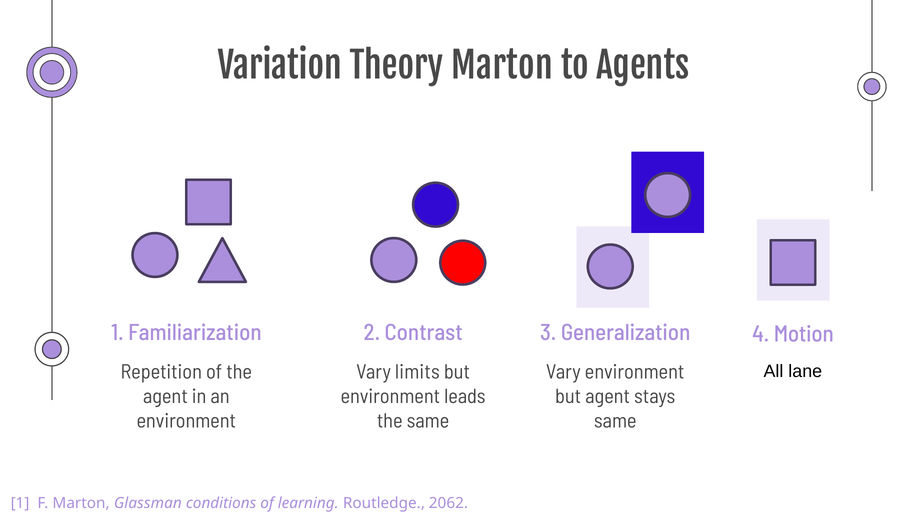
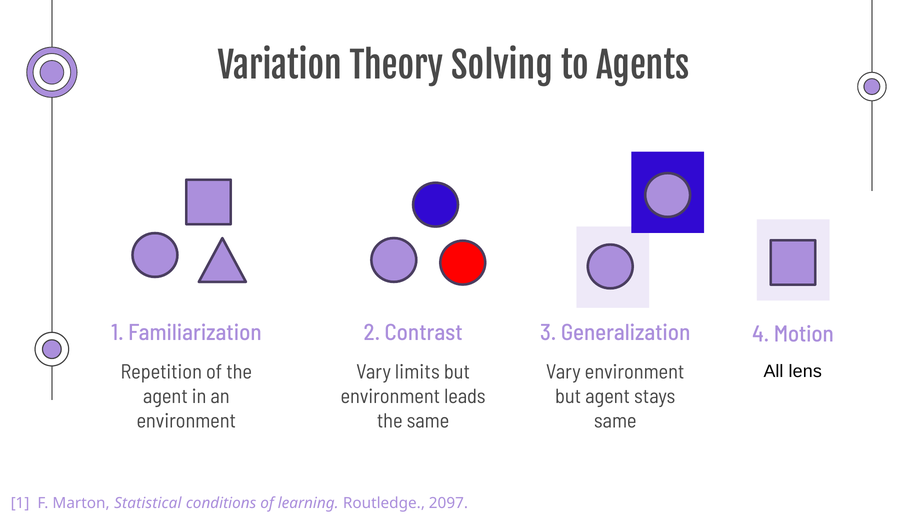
Theory Marton: Marton -> Solving
lane: lane -> lens
Glassman: Glassman -> Statistical
2062: 2062 -> 2097
